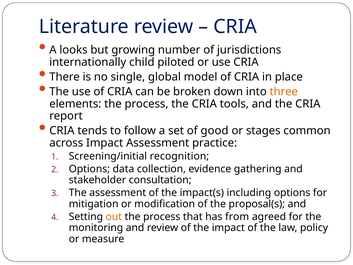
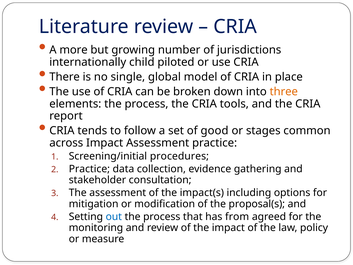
looks: looks -> more
recognition: recognition -> procedures
Options at (89, 169): Options -> Practice
out colour: orange -> blue
